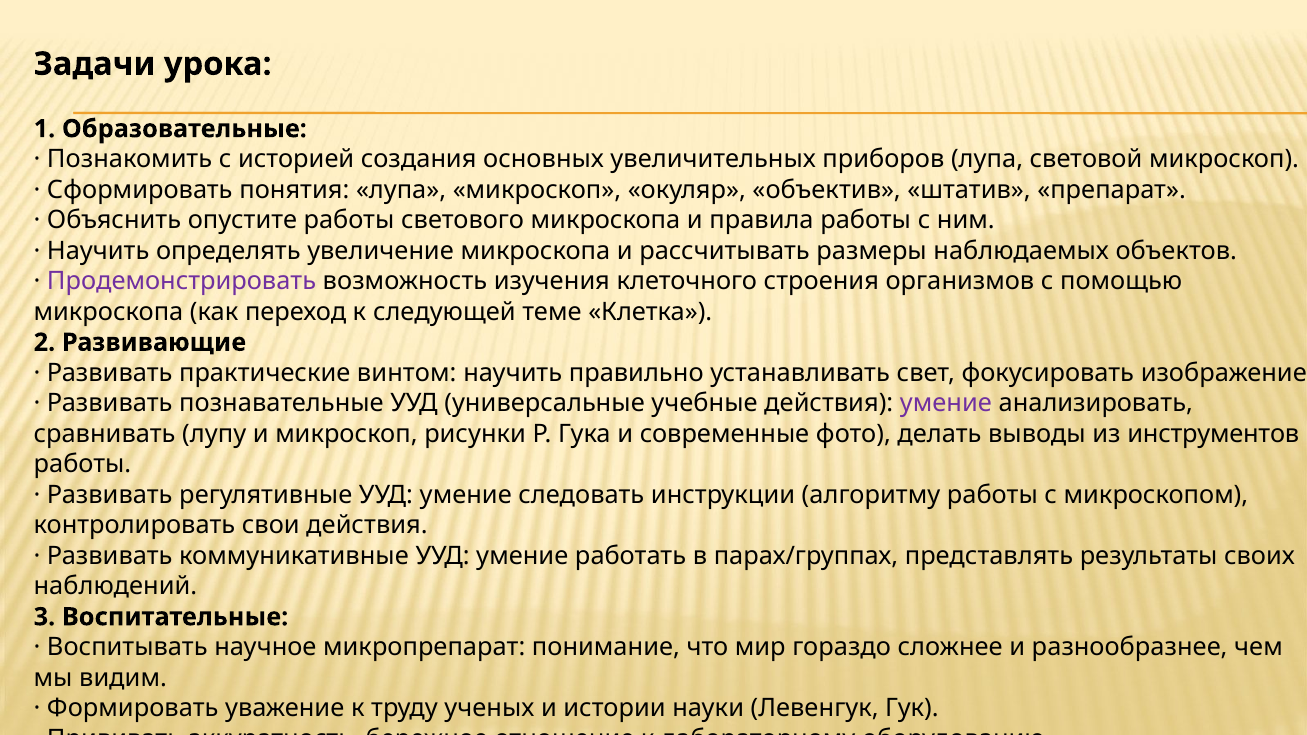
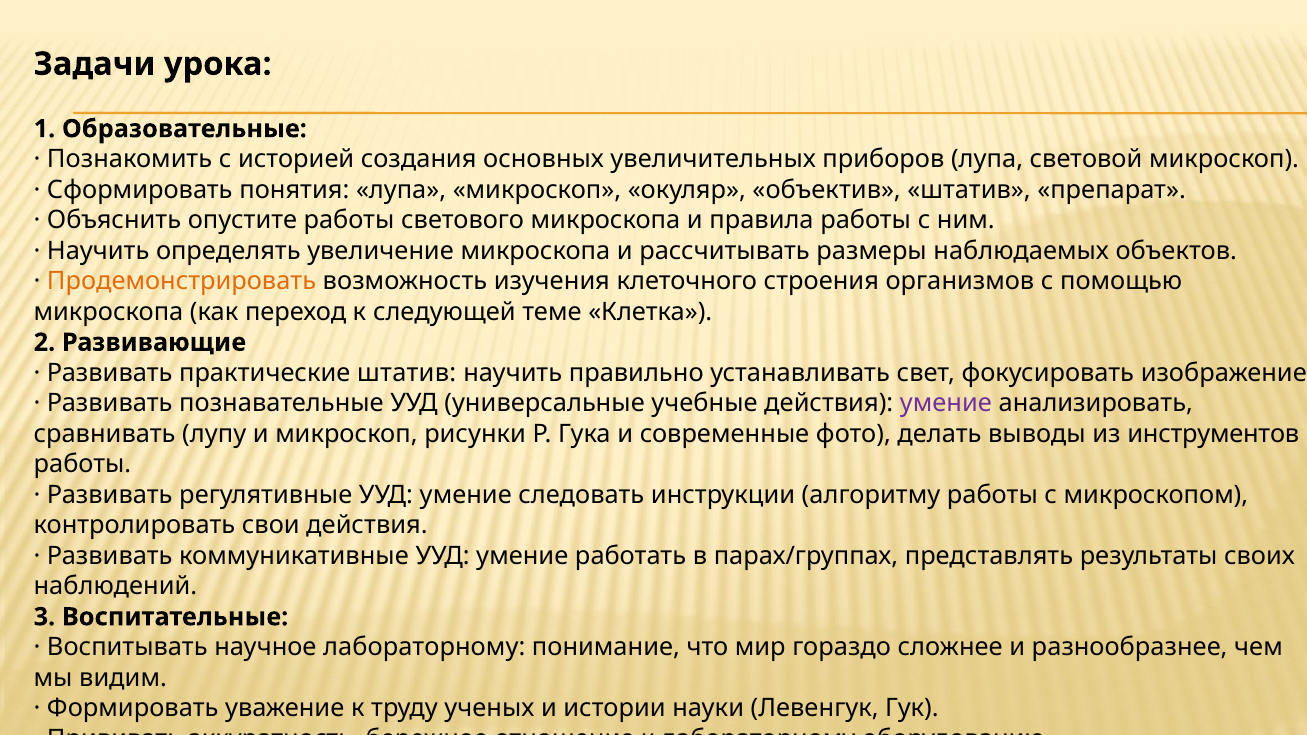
Продемонстрировать colour: purple -> orange
практические винтом: винтом -> штатив
научное микропрепарат: микропрепарат -> лабораторному
